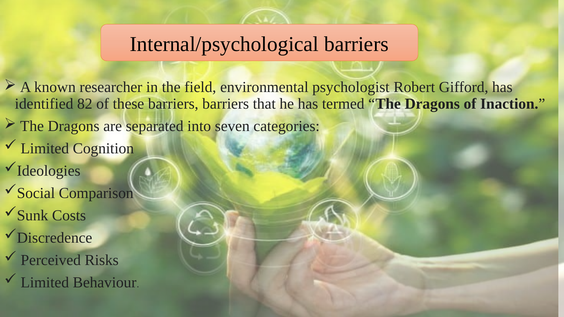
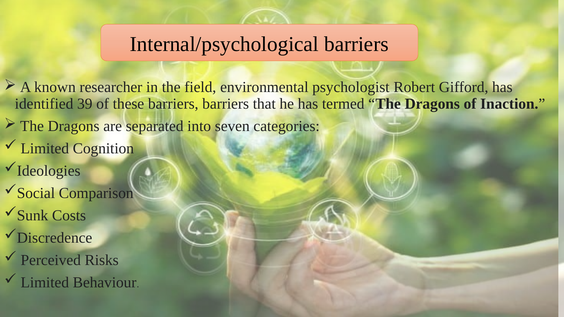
82: 82 -> 39
